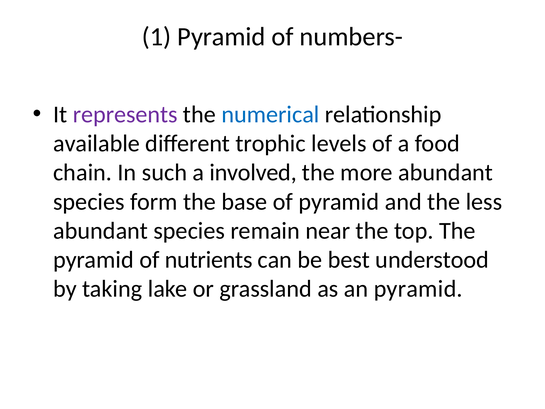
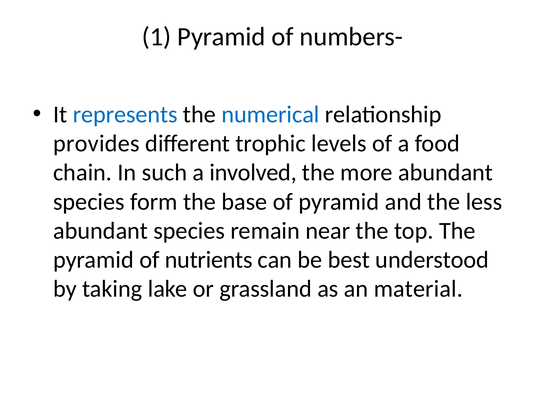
represents colour: purple -> blue
available: available -> provides
an pyramid: pyramid -> material
